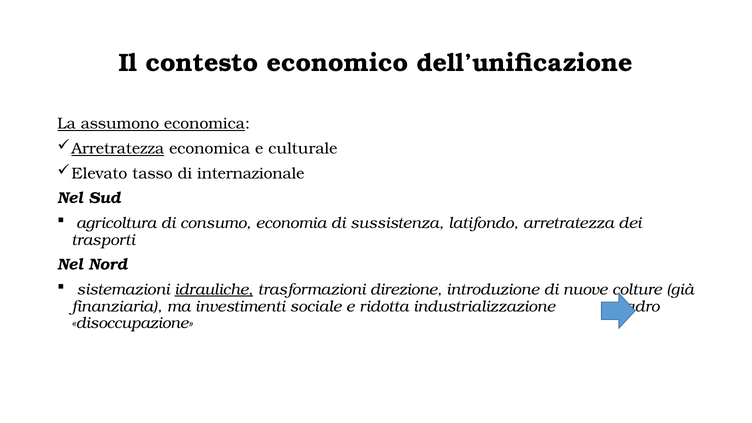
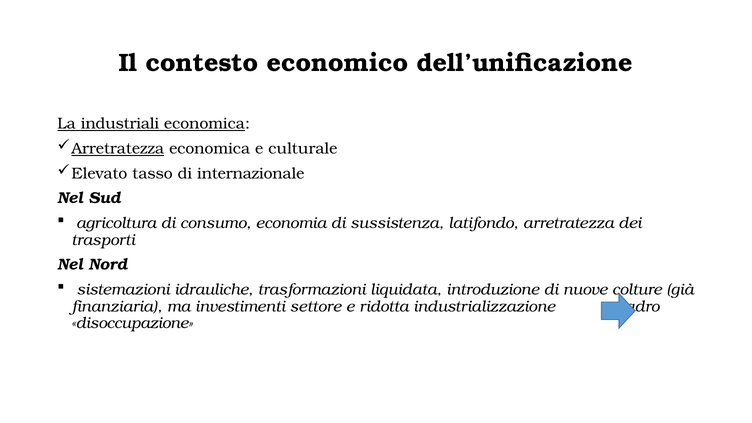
assumono: assumono -> industriali
idrauliche underline: present -> none
direzione: direzione -> liquidata
sociale: sociale -> settore
